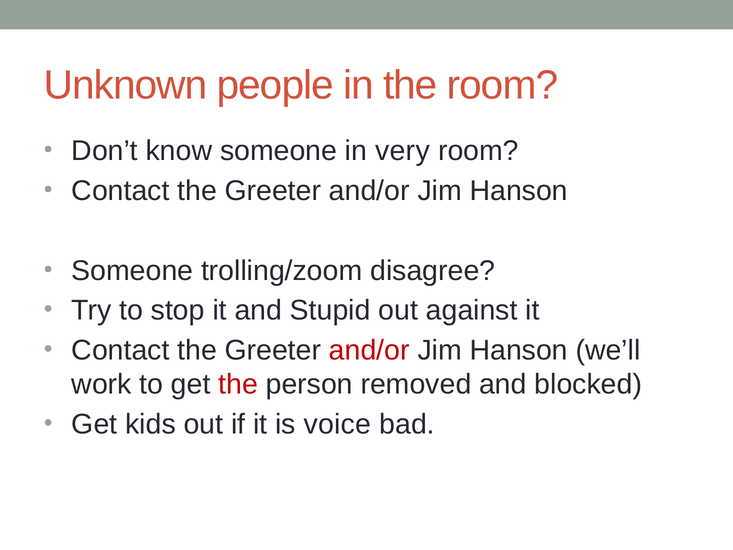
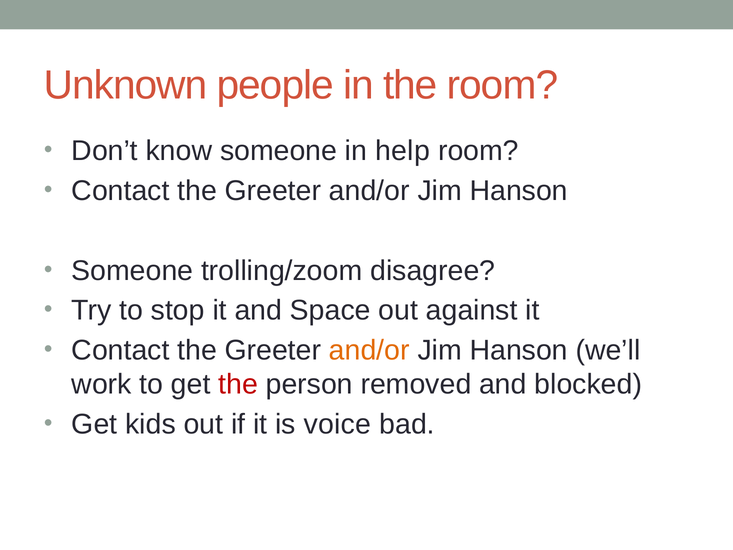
very: very -> help
Stupid: Stupid -> Space
and/or at (369, 350) colour: red -> orange
